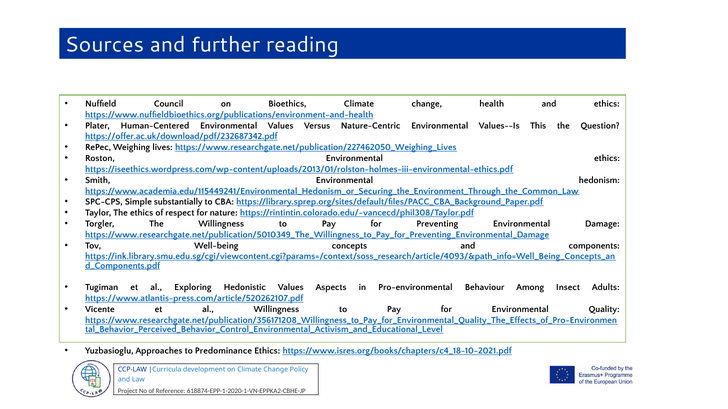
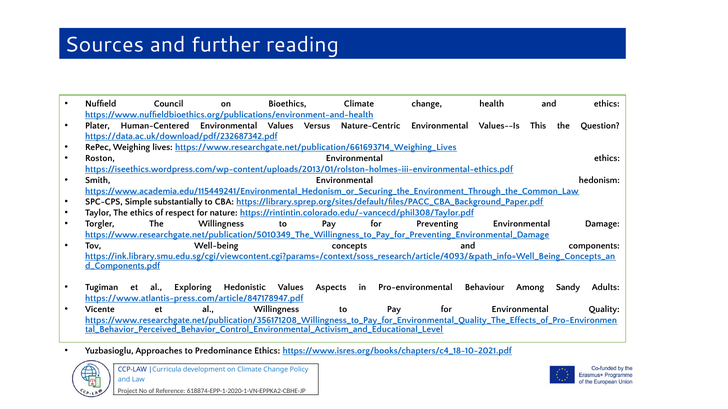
https://offer.ac.uk/download/pdf/232687342.pdf: https://offer.ac.uk/download/pdf/232687342.pdf -> https://data.ac.uk/download/pdf/232687342.pdf
https://www.researchgate.net/publication/227462050_Weighing_Lives: https://www.researchgate.net/publication/227462050_Weighing_Lives -> https://www.researchgate.net/publication/661693714_Weighing_Lives
Insect: Insect -> Sandy
https://www.atlantis-press.com/article/520262107.pdf: https://www.atlantis-press.com/article/520262107.pdf -> https://www.atlantis-press.com/article/847178947.pdf
